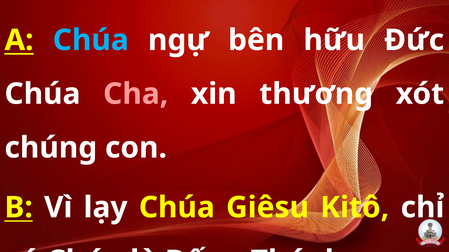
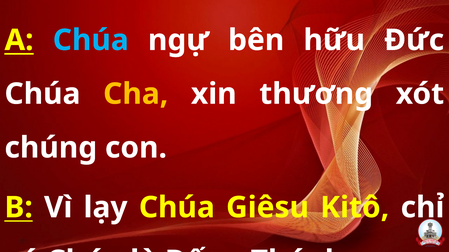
Cha colour: pink -> yellow
